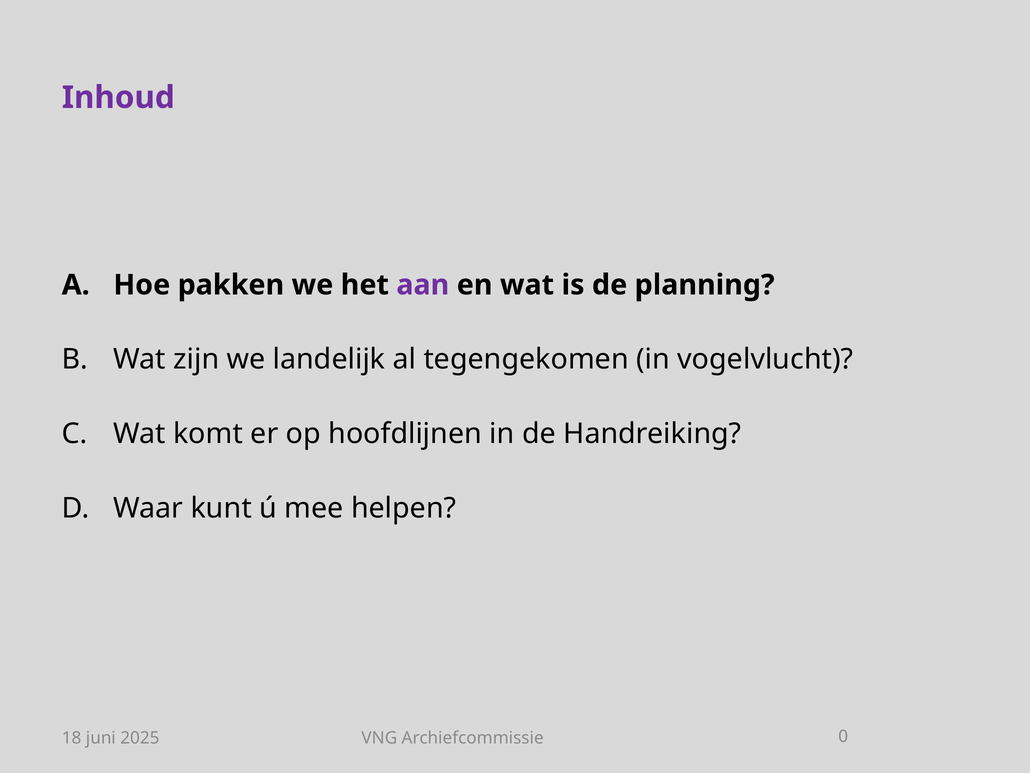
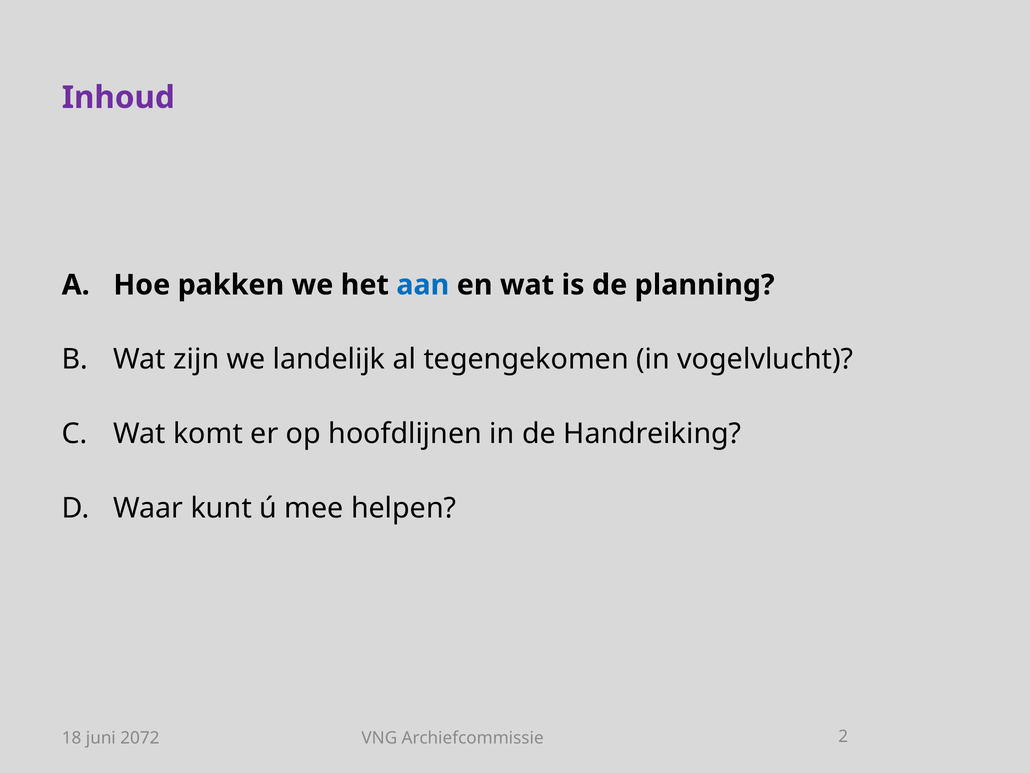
aan colour: purple -> blue
2025: 2025 -> 2072
0: 0 -> 2
